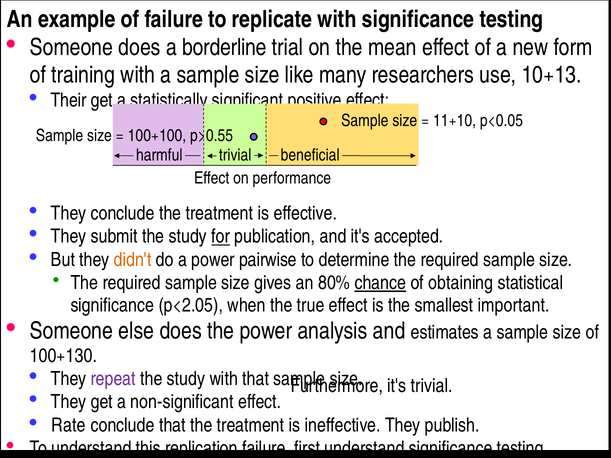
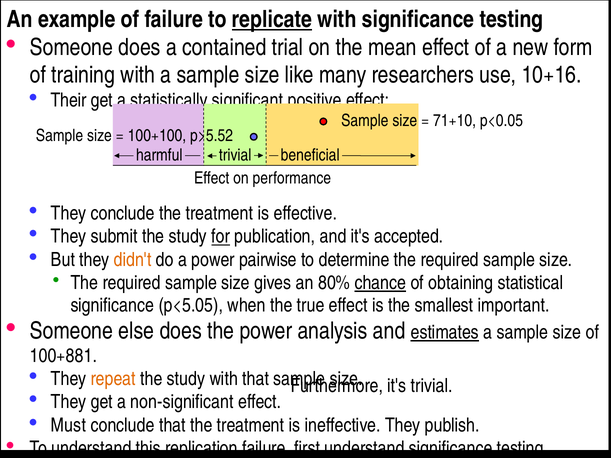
replicate underline: none -> present
borderline: borderline -> contained
10+13: 10+13 -> 10+16
11+10: 11+10 -> 71+10
p>0.55: p>0.55 -> p>5.52
p<2.05: p<2.05 -> p<5.05
estimates underline: none -> present
100+130: 100+130 -> 100+881
repeat colour: purple -> orange
Rate: Rate -> Must
